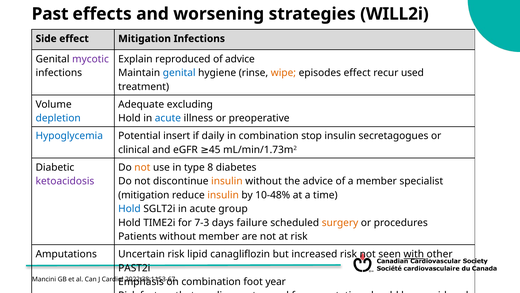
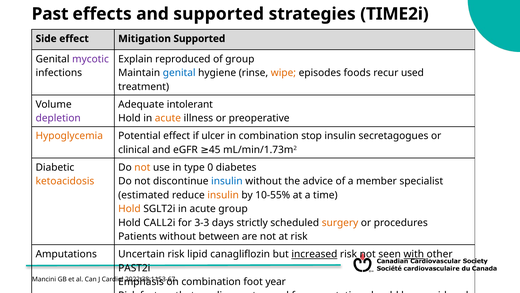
and worsening: worsening -> supported
WILL2i: WILL2i -> TIME2i
Mitigation Infections: Infections -> Supported
of advice: advice -> group
episodes effect: effect -> foods
excluding: excluding -> intolerant
depletion colour: blue -> purple
acute at (168, 118) colour: blue -> orange
Hypoglycemia colour: blue -> orange
Potential insert: insert -> effect
if daily: daily -> ulcer
8: 8 -> 0
ketoacidosis colour: purple -> orange
insulin at (227, 181) colour: orange -> blue
mitigation at (144, 195): mitigation -> estimated
10-48%: 10-48% -> 10-55%
Hold at (129, 209) colour: blue -> orange
TIME2i: TIME2i -> CALL2i
7-3: 7-3 -> 3-3
failure: failure -> strictly
without member: member -> between
increased underline: none -> present
